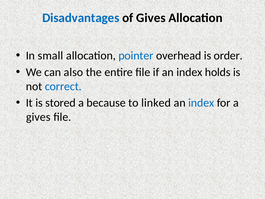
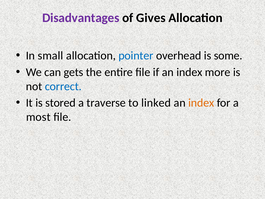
Disadvantages colour: blue -> purple
order: order -> some
also: also -> gets
holds: holds -> more
because: because -> traverse
index at (201, 103) colour: blue -> orange
gives at (38, 117): gives -> most
